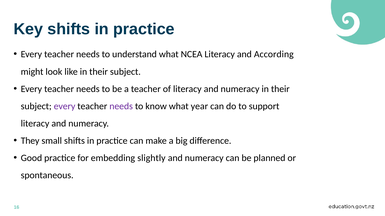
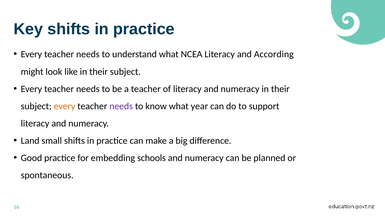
every at (65, 106) colour: purple -> orange
They: They -> Land
slightly: slightly -> schools
